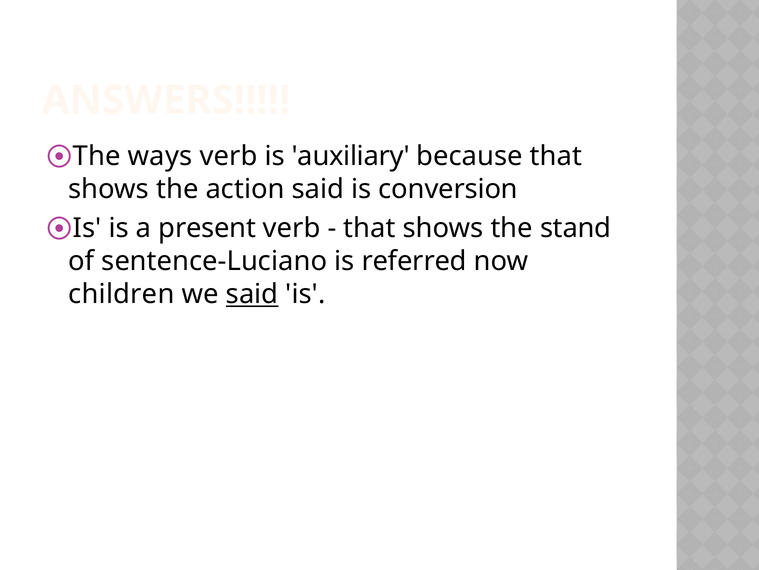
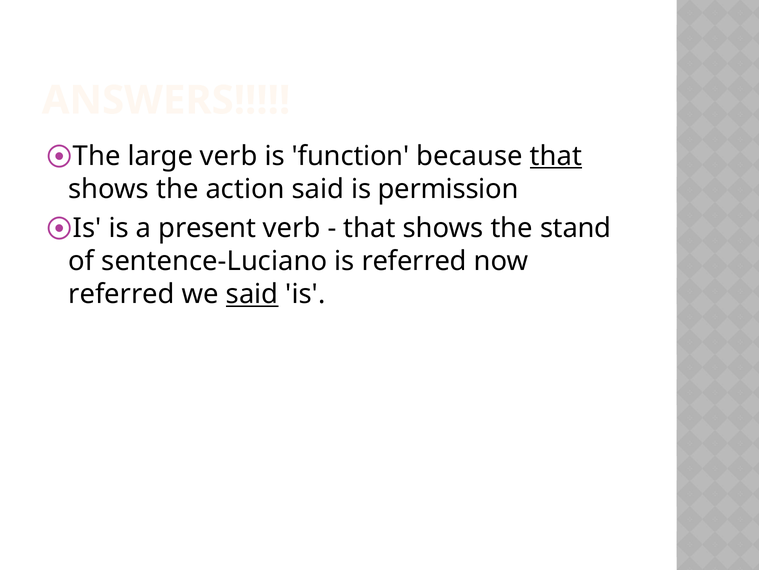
ways: ways -> large
auxiliary: auxiliary -> function
that at (556, 156) underline: none -> present
conversion: conversion -> permission
children at (121, 294): children -> referred
